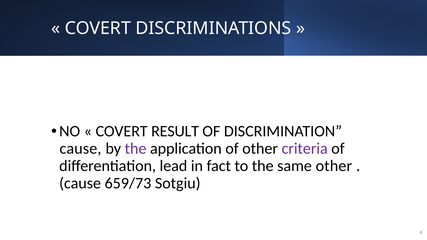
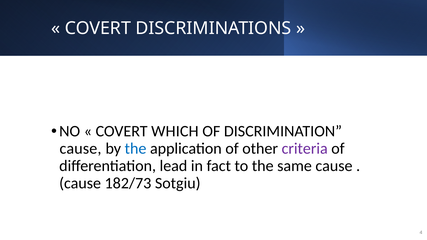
RESULT: RESULT -> WHICH
the at (136, 149) colour: purple -> blue
same other: other -> cause
659/73: 659/73 -> 182/73
